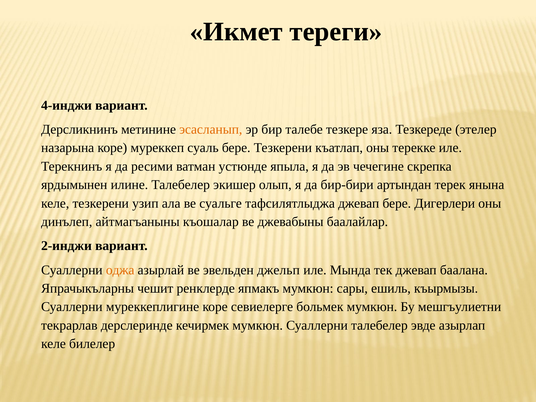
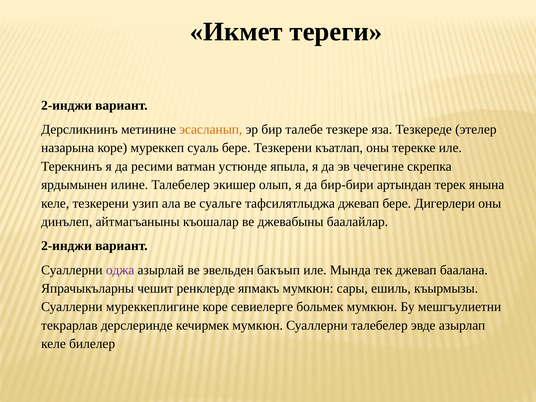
4-инджи at (66, 105): 4-инджи -> 2-инджи
оджа colour: orange -> purple
джельп: джельп -> бакъып
